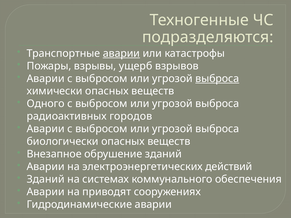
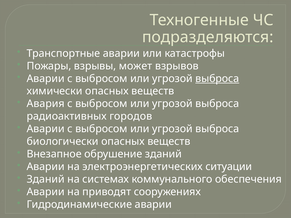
аварии at (121, 53) underline: present -> none
ущерб: ущерб -> может
Одного: Одного -> Авария
действий: действий -> ситуации
